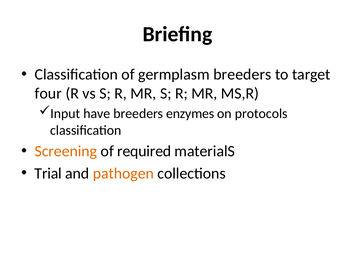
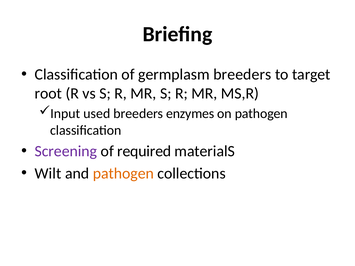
four: four -> root
have: have -> used
on protocols: protocols -> pathogen
Screening colour: orange -> purple
Trial: Trial -> Wilt
